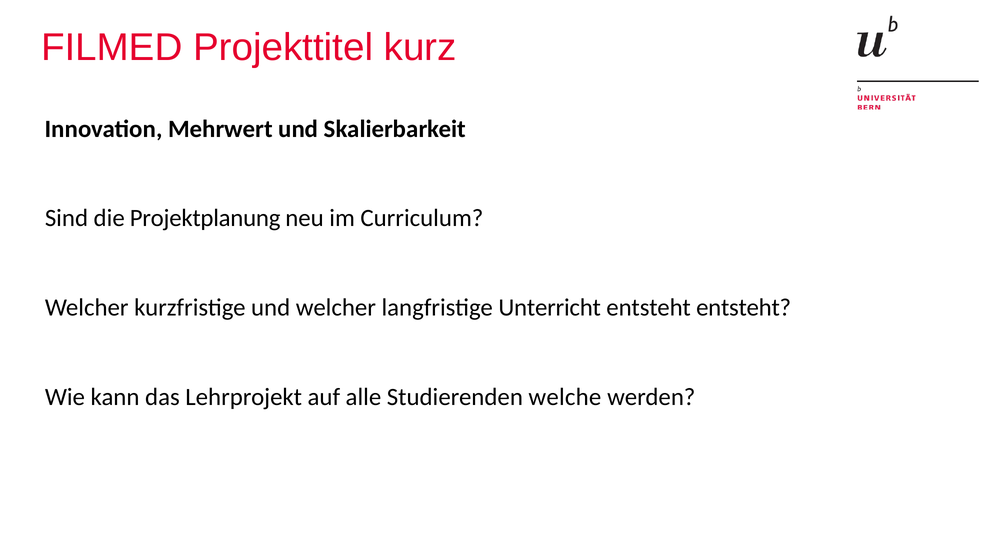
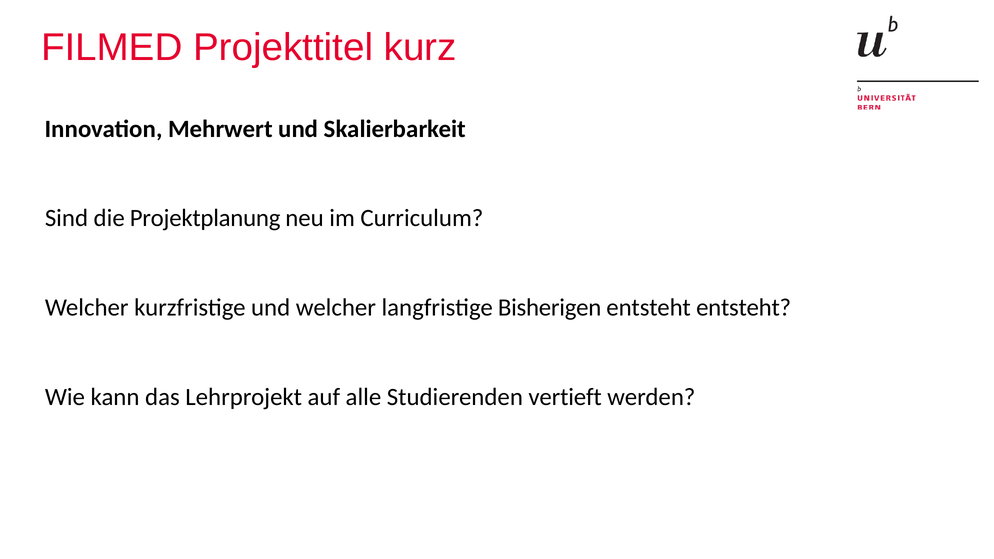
Unterricht: Unterricht -> Bisherigen
welche: welche -> vertieft
